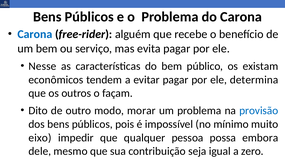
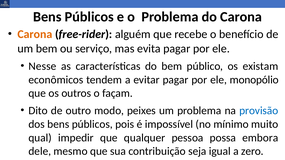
Carona at (35, 34) colour: blue -> orange
determina: determina -> monopólio
morar: morar -> peixes
eixo: eixo -> qual
